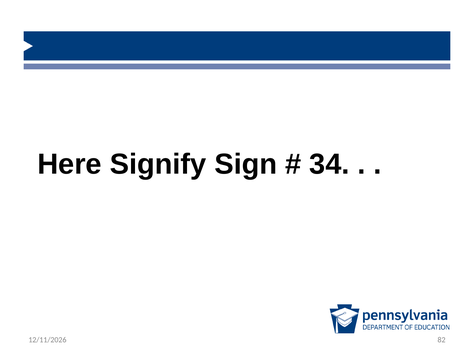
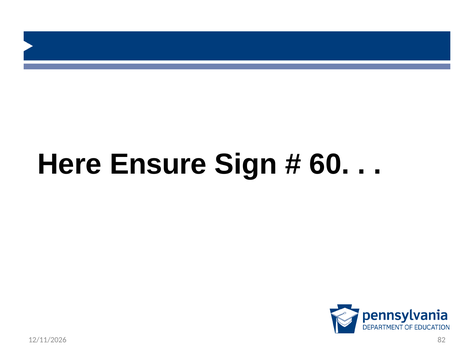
Signify: Signify -> Ensure
34: 34 -> 60
